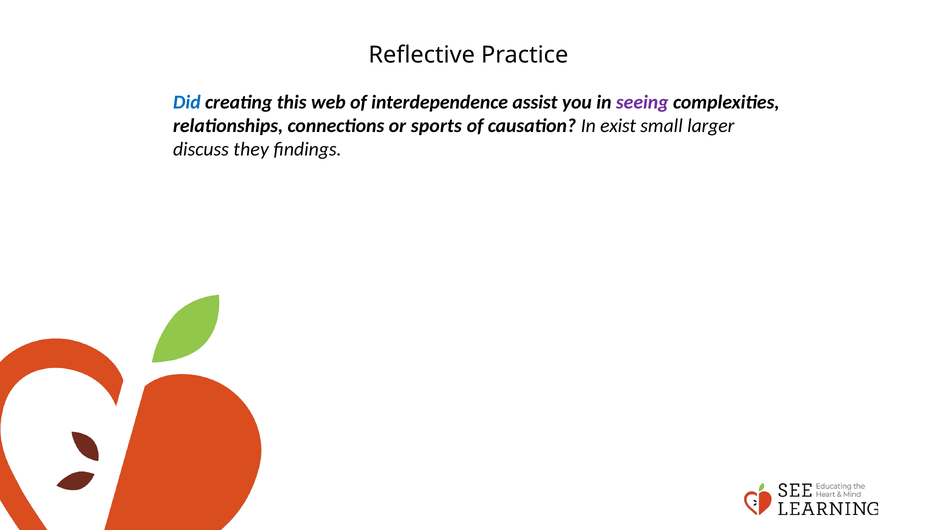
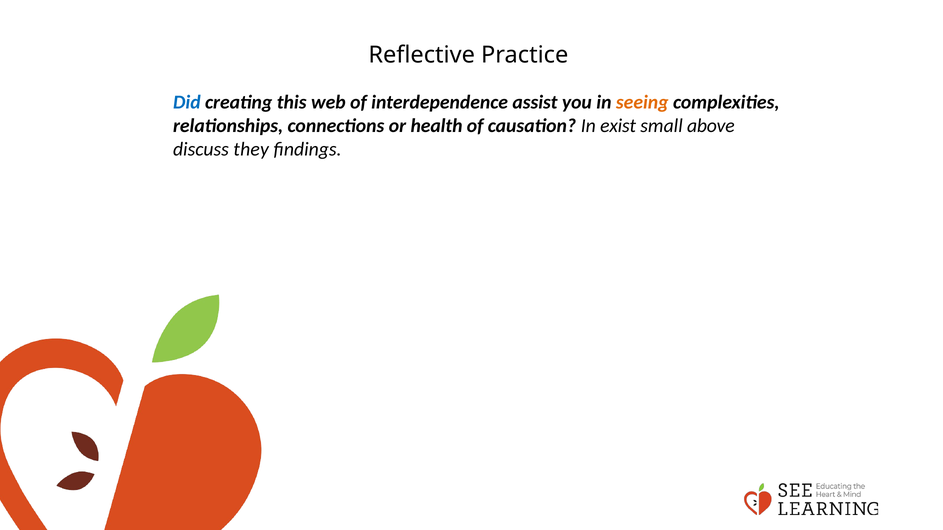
seeing colour: purple -> orange
sports: sports -> health
larger: larger -> above
